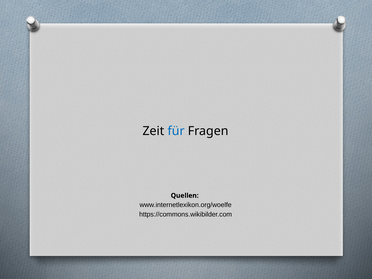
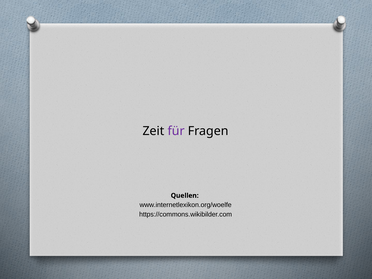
für colour: blue -> purple
